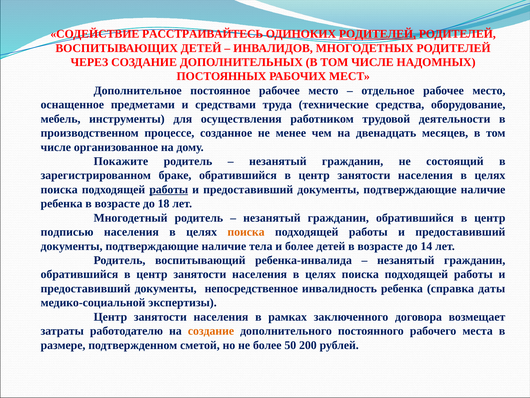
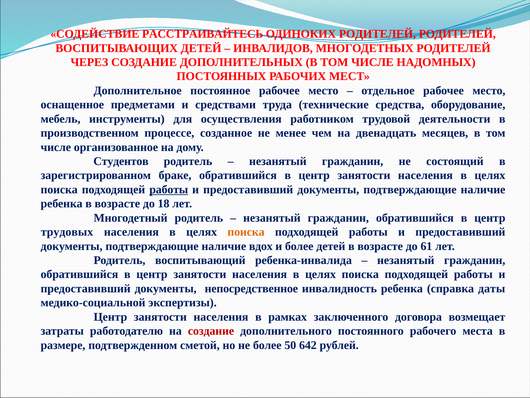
РОДИТЕЛЕЙ at (377, 34) underline: present -> none
Покажите: Покажите -> Студентов
подписью: подписью -> трудовых
тела: тела -> вдох
14: 14 -> 61
создание at (211, 331) colour: orange -> red
200: 200 -> 642
